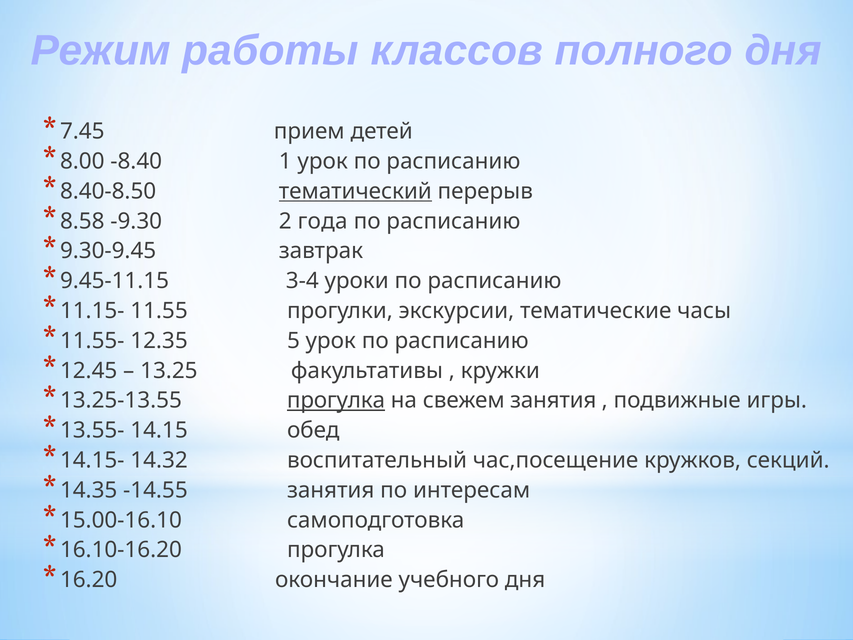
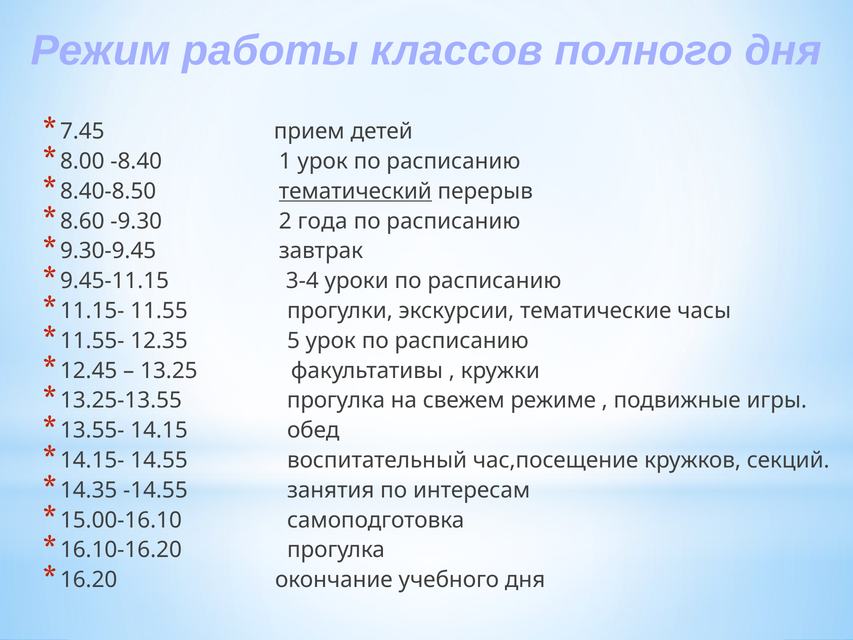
8.58: 8.58 -> 8.60
прогулка at (336, 400) underline: present -> none
свежем занятия: занятия -> режиме
14.32: 14.32 -> 14.55
